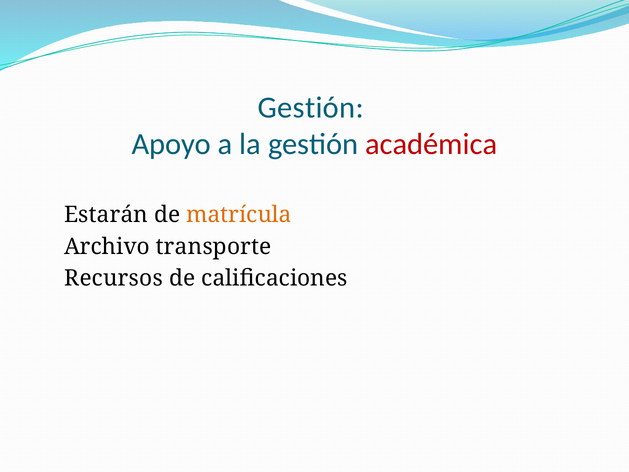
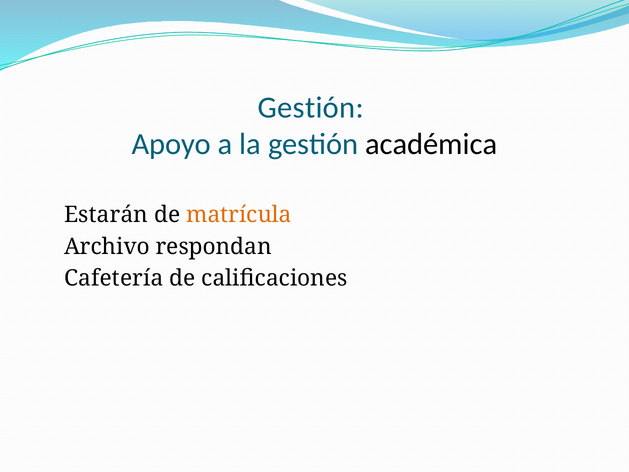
académica colour: red -> black
transporte: transporte -> respondan
Recursos: Recursos -> Cafetería
